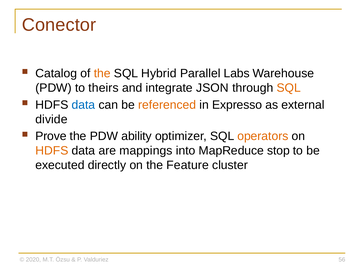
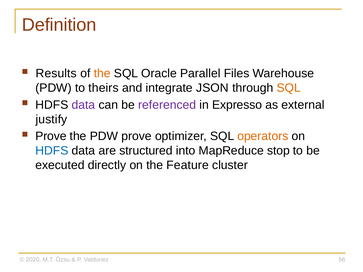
Conector: Conector -> Definition
Catalog: Catalog -> Results
Hybrid: Hybrid -> Oracle
Labs: Labs -> Files
data at (83, 105) colour: blue -> purple
referenced colour: orange -> purple
divide: divide -> justify
PDW ability: ability -> prove
HDFS at (52, 151) colour: orange -> blue
mappings: mappings -> structured
